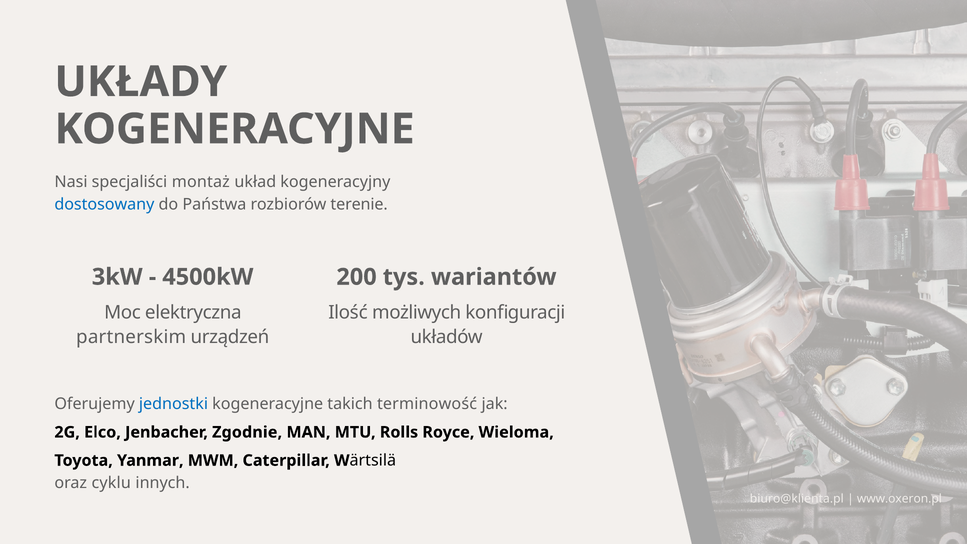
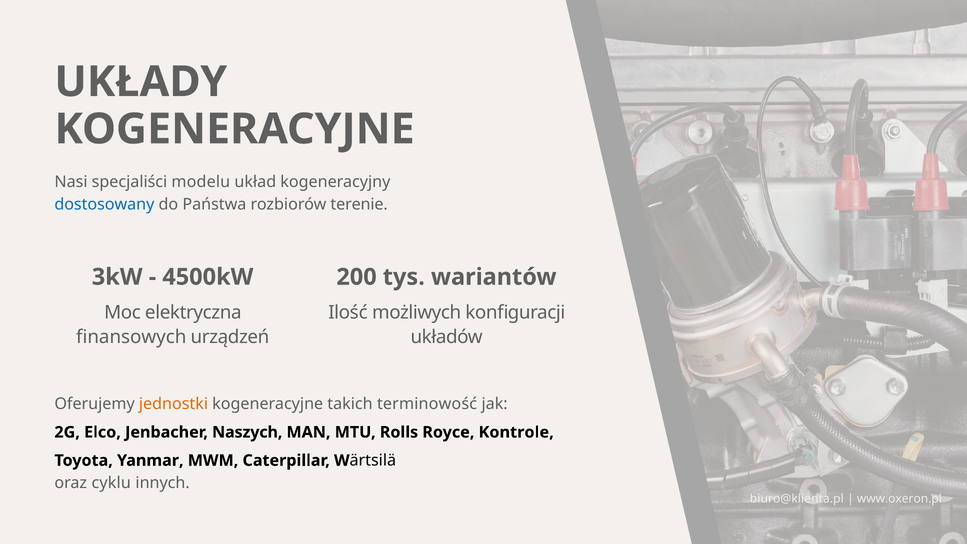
montaż: montaż -> modelu
partnerskim: partnerskim -> finansowych
jednostki colour: blue -> orange
Zgodnie: Zgodnie -> Naszych
Wieloma: Wieloma -> Kontrole
